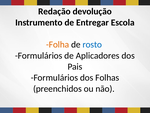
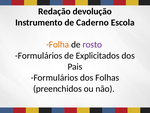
Entregar: Entregar -> Caderno
rosto colour: blue -> purple
Aplicadores: Aplicadores -> Explicitados
